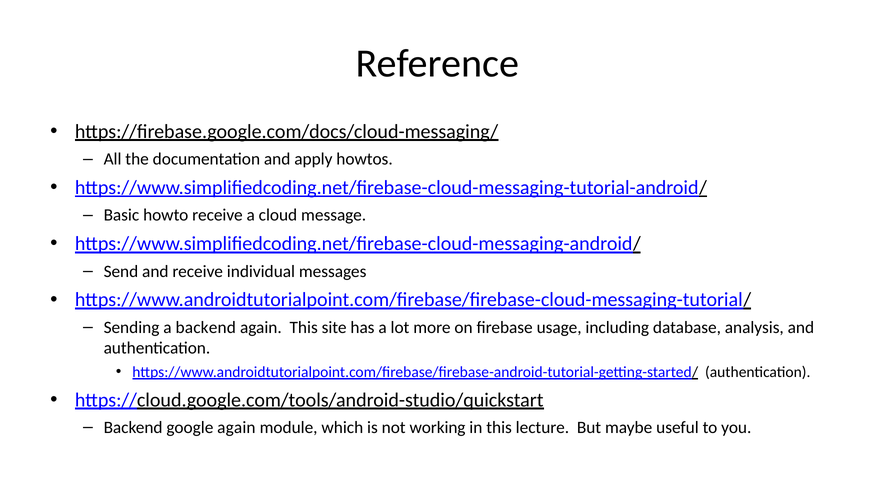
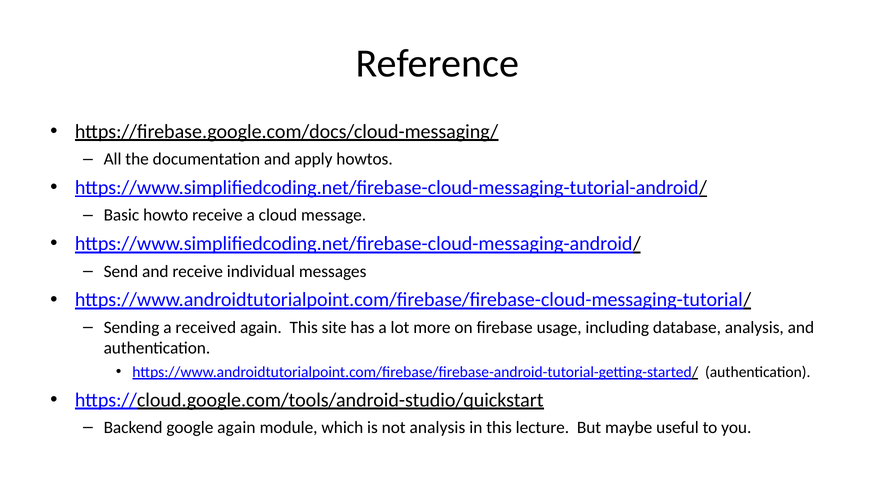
a backend: backend -> received
not working: working -> analysis
